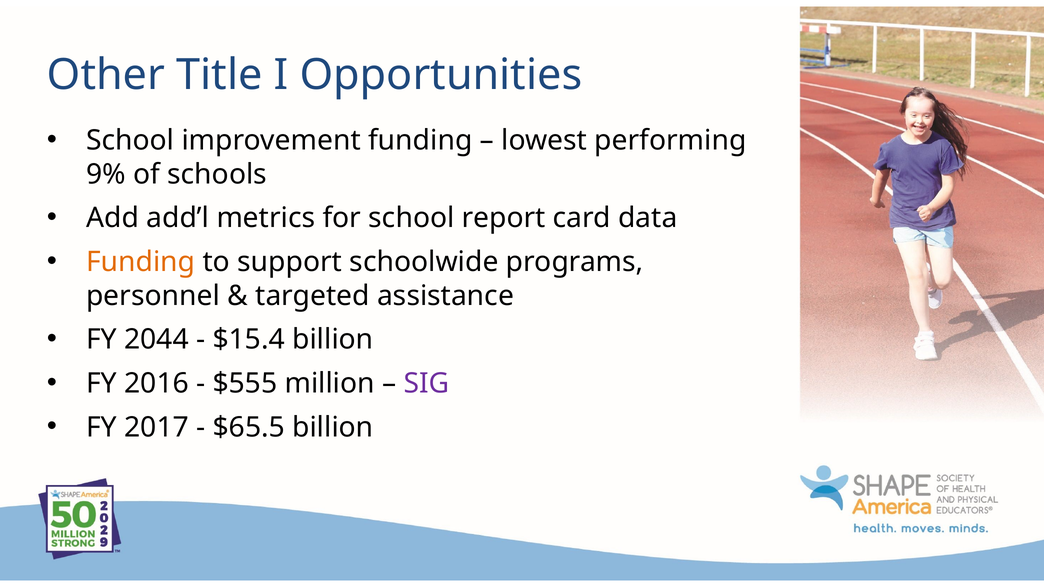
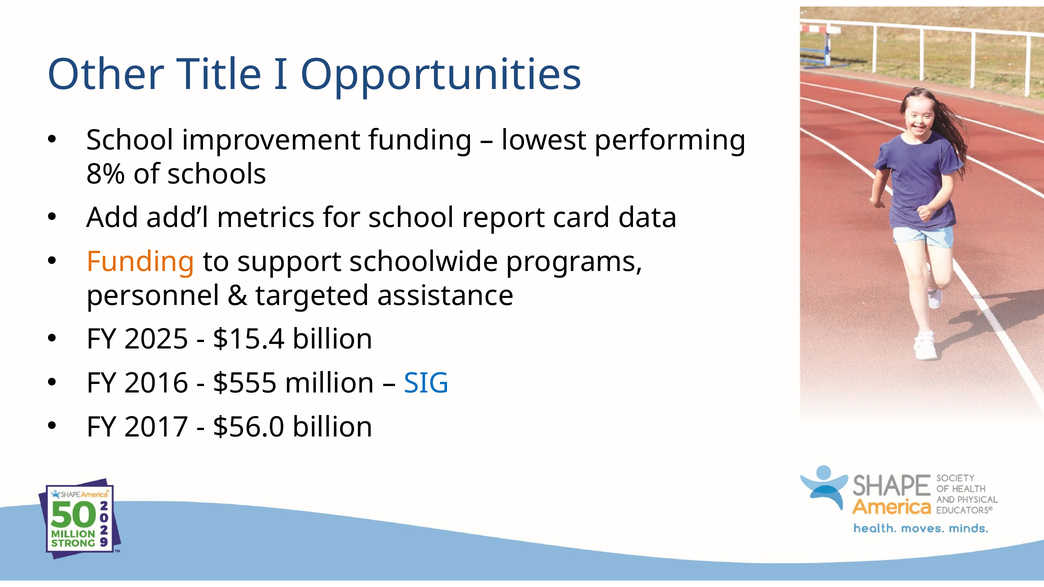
9%: 9% -> 8%
2044: 2044 -> 2025
SIG colour: purple -> blue
$65.5: $65.5 -> $56.0
